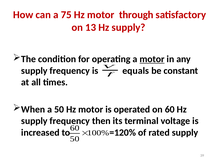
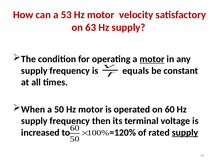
75: 75 -> 53
through: through -> velocity
13: 13 -> 63
supply at (185, 132) underline: none -> present
